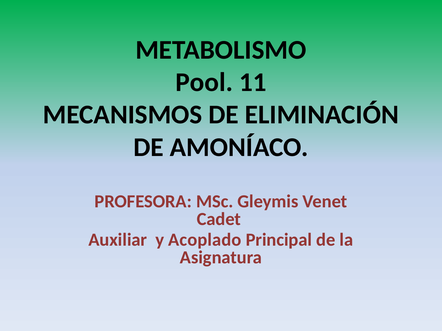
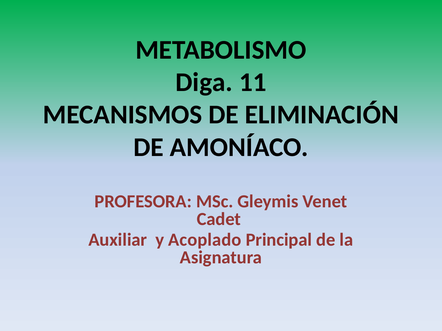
Pool: Pool -> Diga
